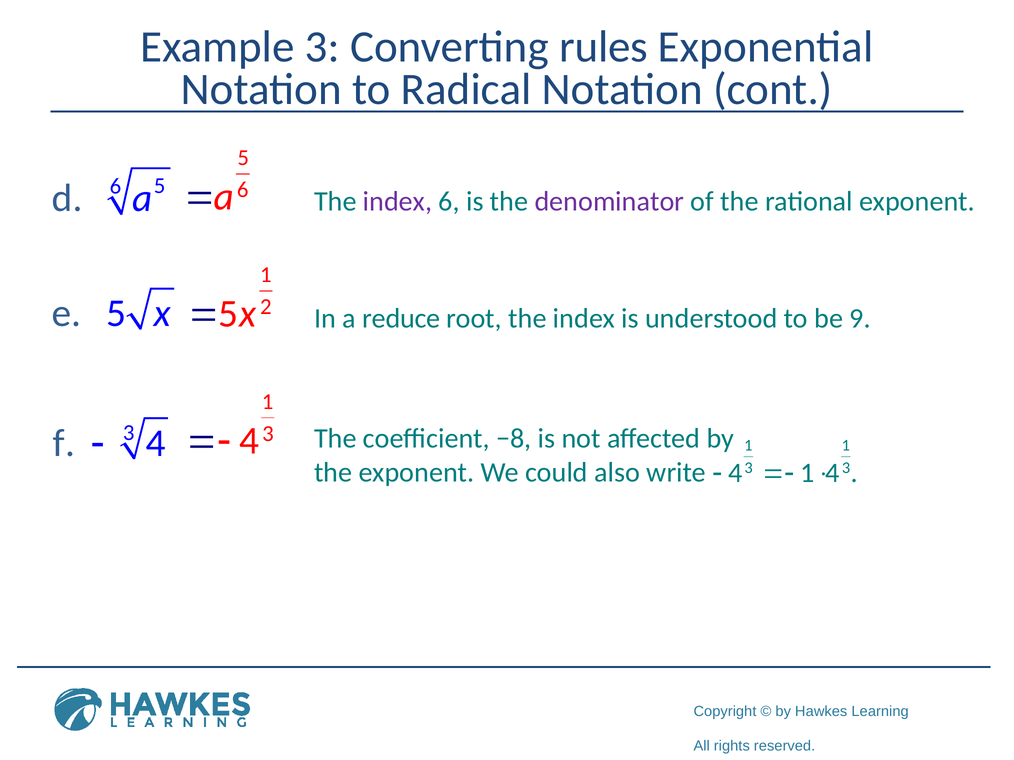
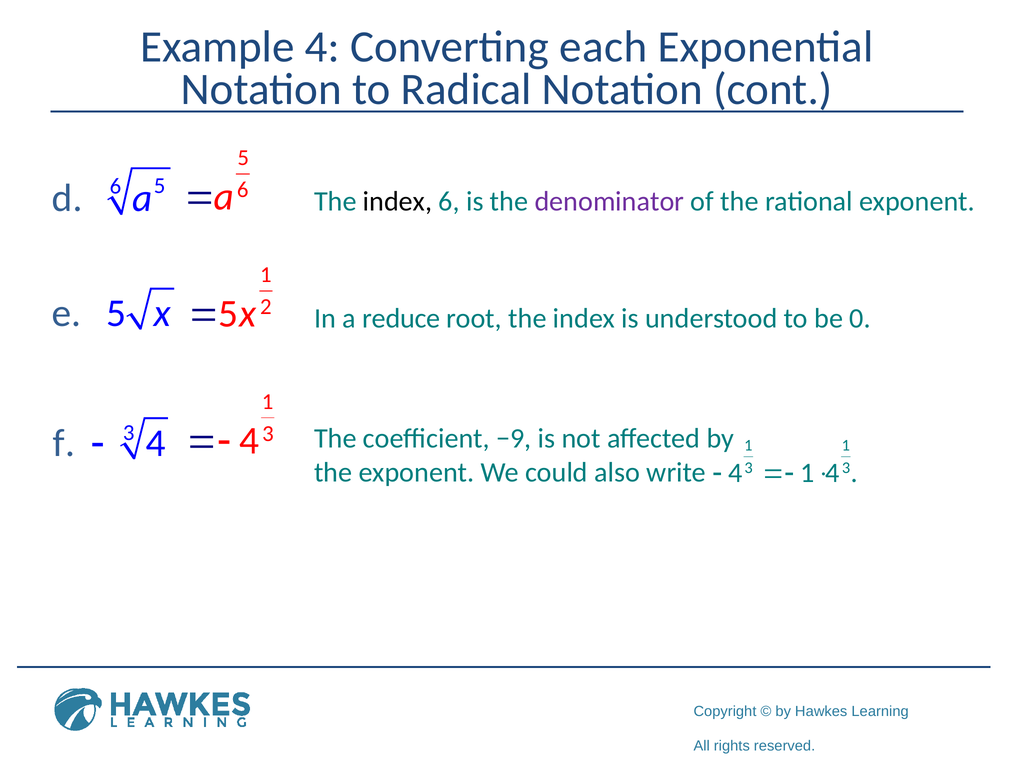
Example 3: 3 -> 4
rules: rules -> each
index at (398, 202) colour: purple -> black
9: 9 -> 0
−8: −8 -> −9
